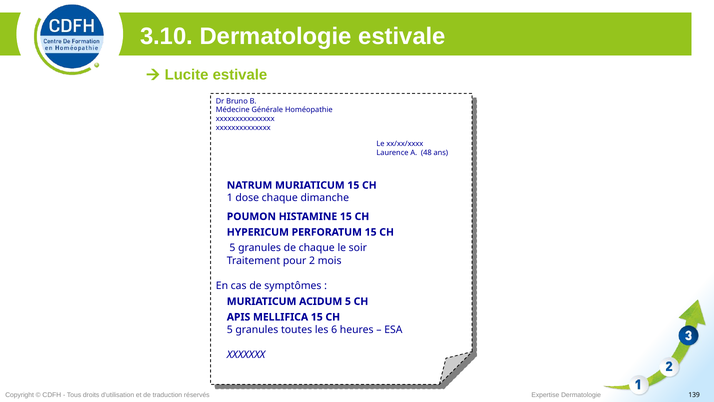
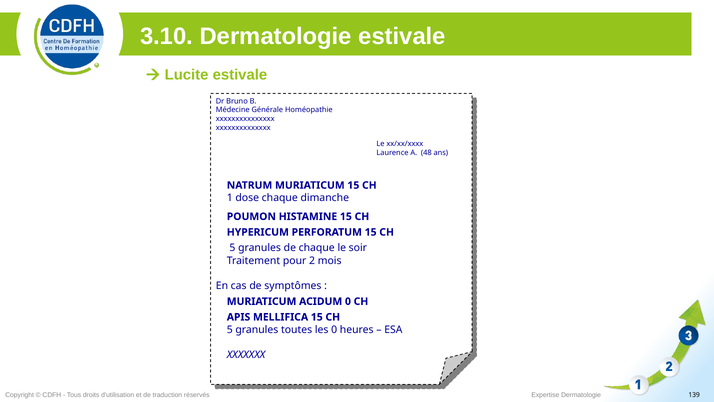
5 at (348, 301): 5 -> 0
6 at (334, 329): 6 -> 0
